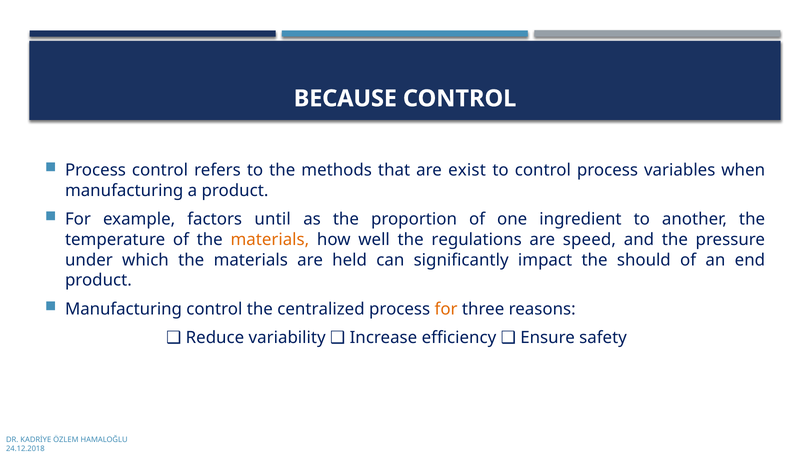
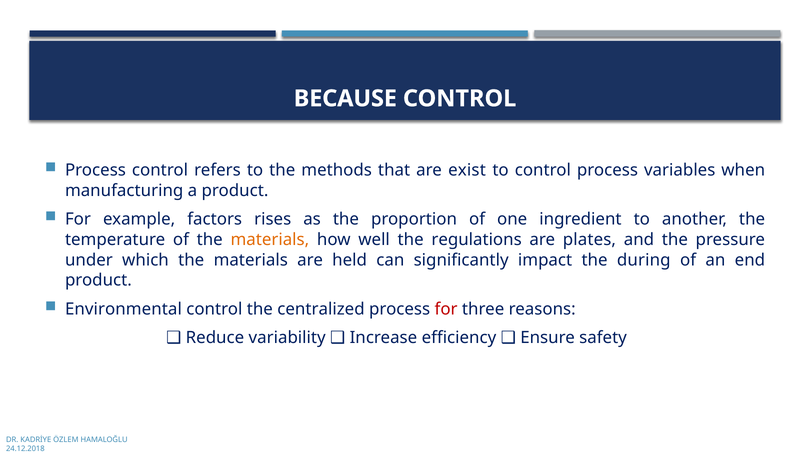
until: until -> rises
speed: speed -> plates
should: should -> during
Manufacturing at (124, 309): Manufacturing -> Environmental
for at (446, 309) colour: orange -> red
